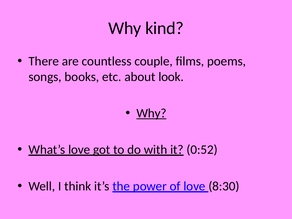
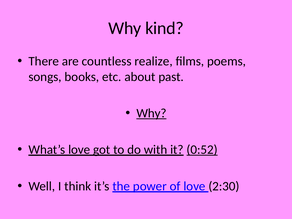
couple: couple -> realize
look: look -> past
0:52 underline: none -> present
8:30: 8:30 -> 2:30
